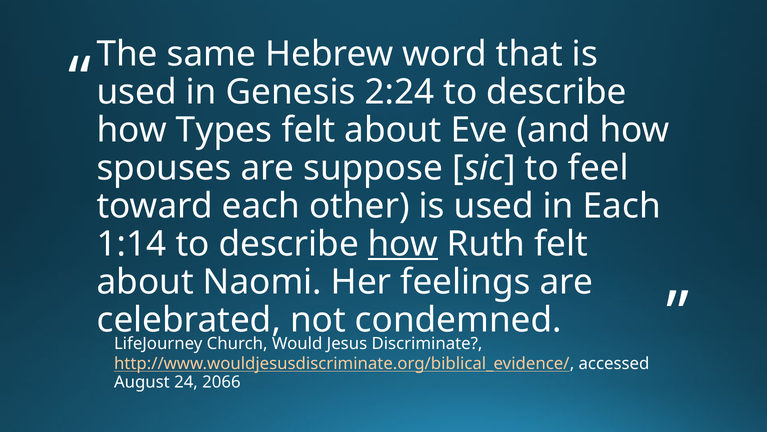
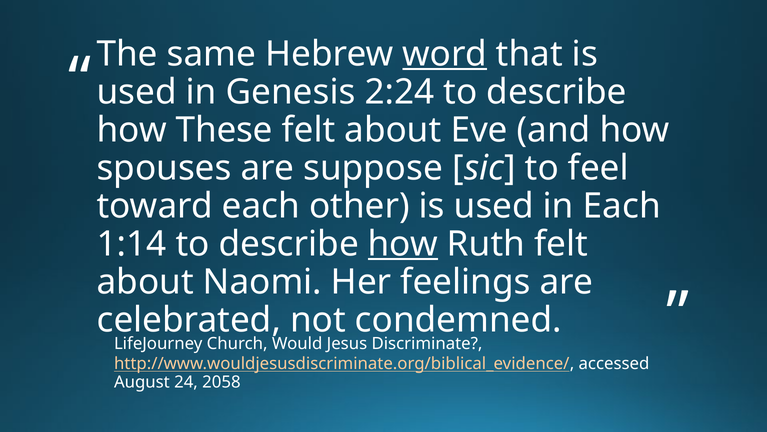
word underline: none -> present
Types: Types -> These
2066: 2066 -> 2058
